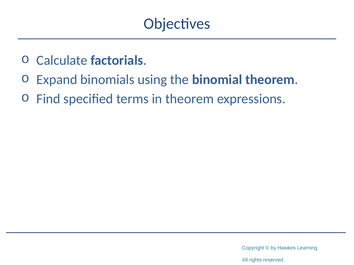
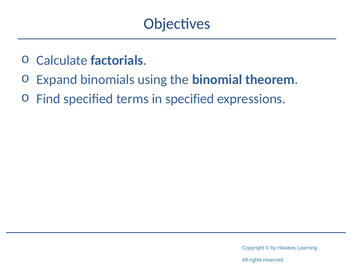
in theorem: theorem -> specified
